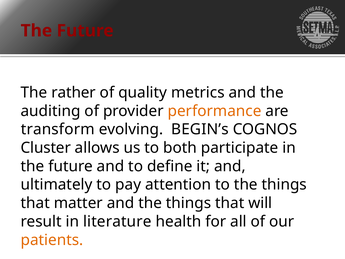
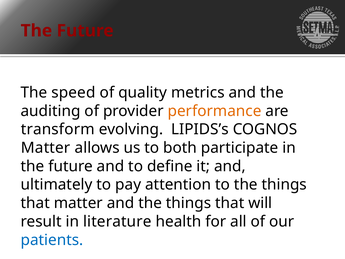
rather: rather -> speed
BEGIN’s: BEGIN’s -> LIPIDS’s
Cluster at (46, 148): Cluster -> Matter
patients colour: orange -> blue
